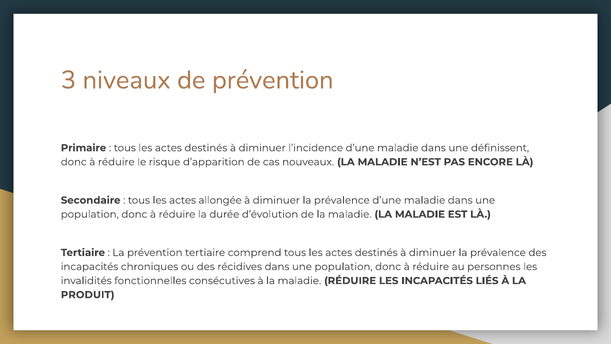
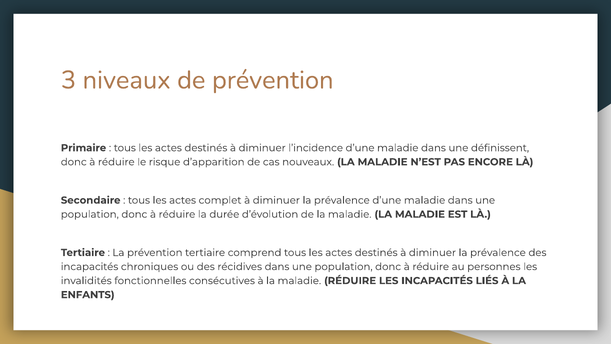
allongée: allongée -> complet
PRODUIT: PRODUIT -> ENFANTS
